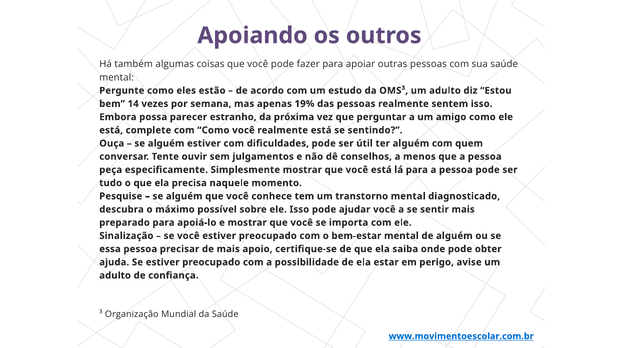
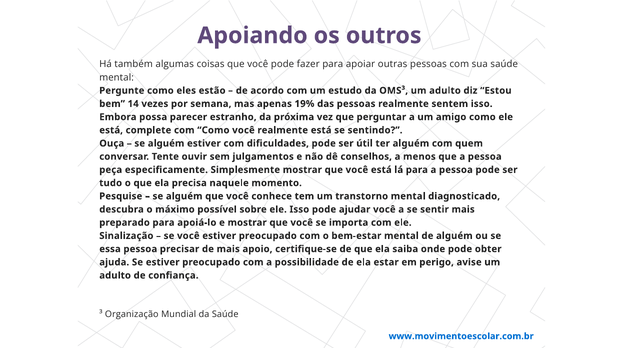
www.movimentoescolar.com.br underline: present -> none
